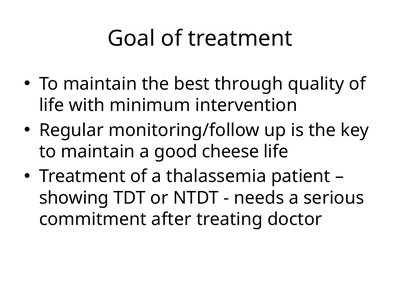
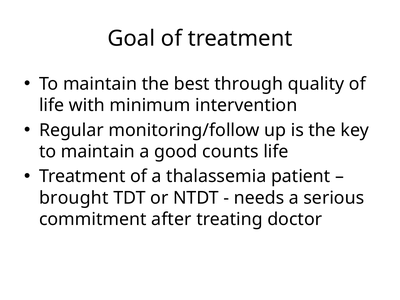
cheese: cheese -> counts
showing: showing -> brought
